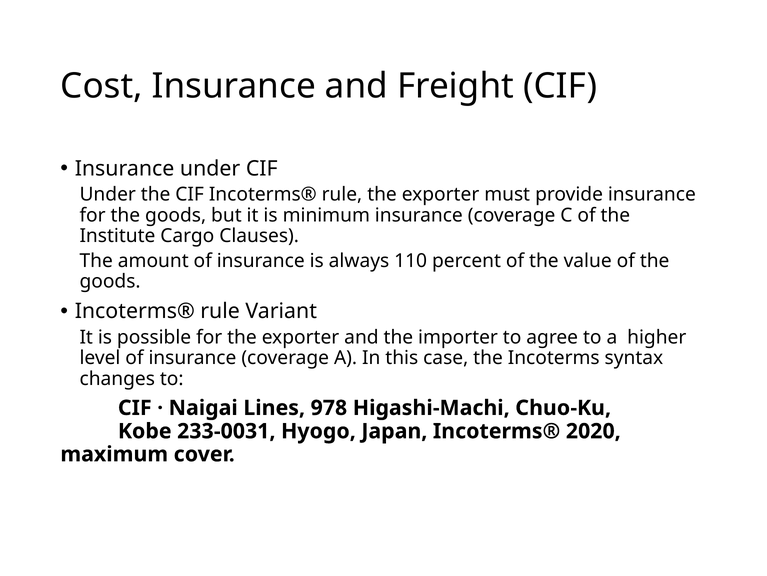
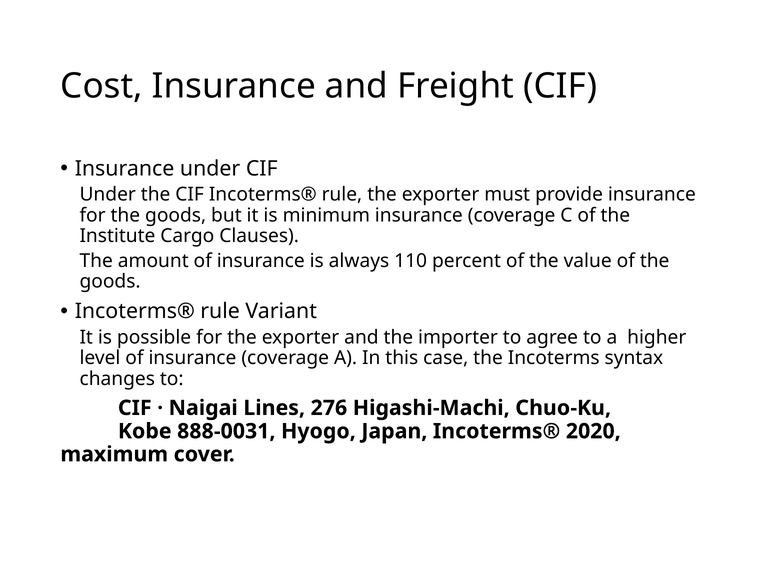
978: 978 -> 276
233-0031: 233-0031 -> 888-0031
